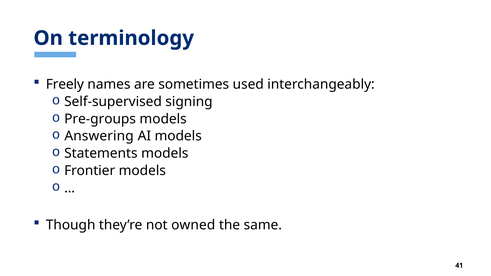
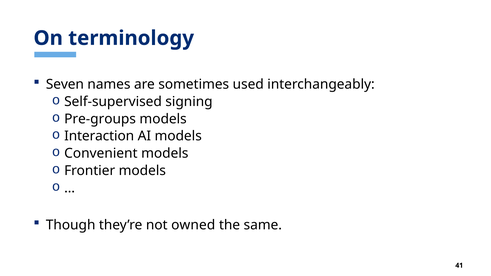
Freely: Freely -> Seven
Answering: Answering -> Interaction
Statements: Statements -> Convenient
